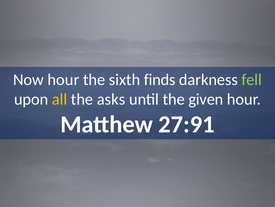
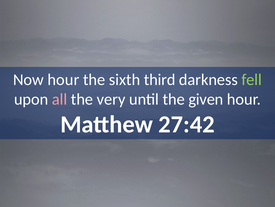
finds: finds -> third
all colour: yellow -> pink
asks: asks -> very
27:91: 27:91 -> 27:42
